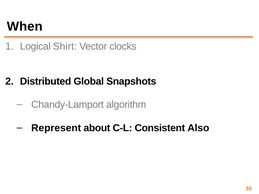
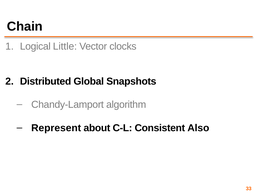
When: When -> Chain
Shirt: Shirt -> Little
